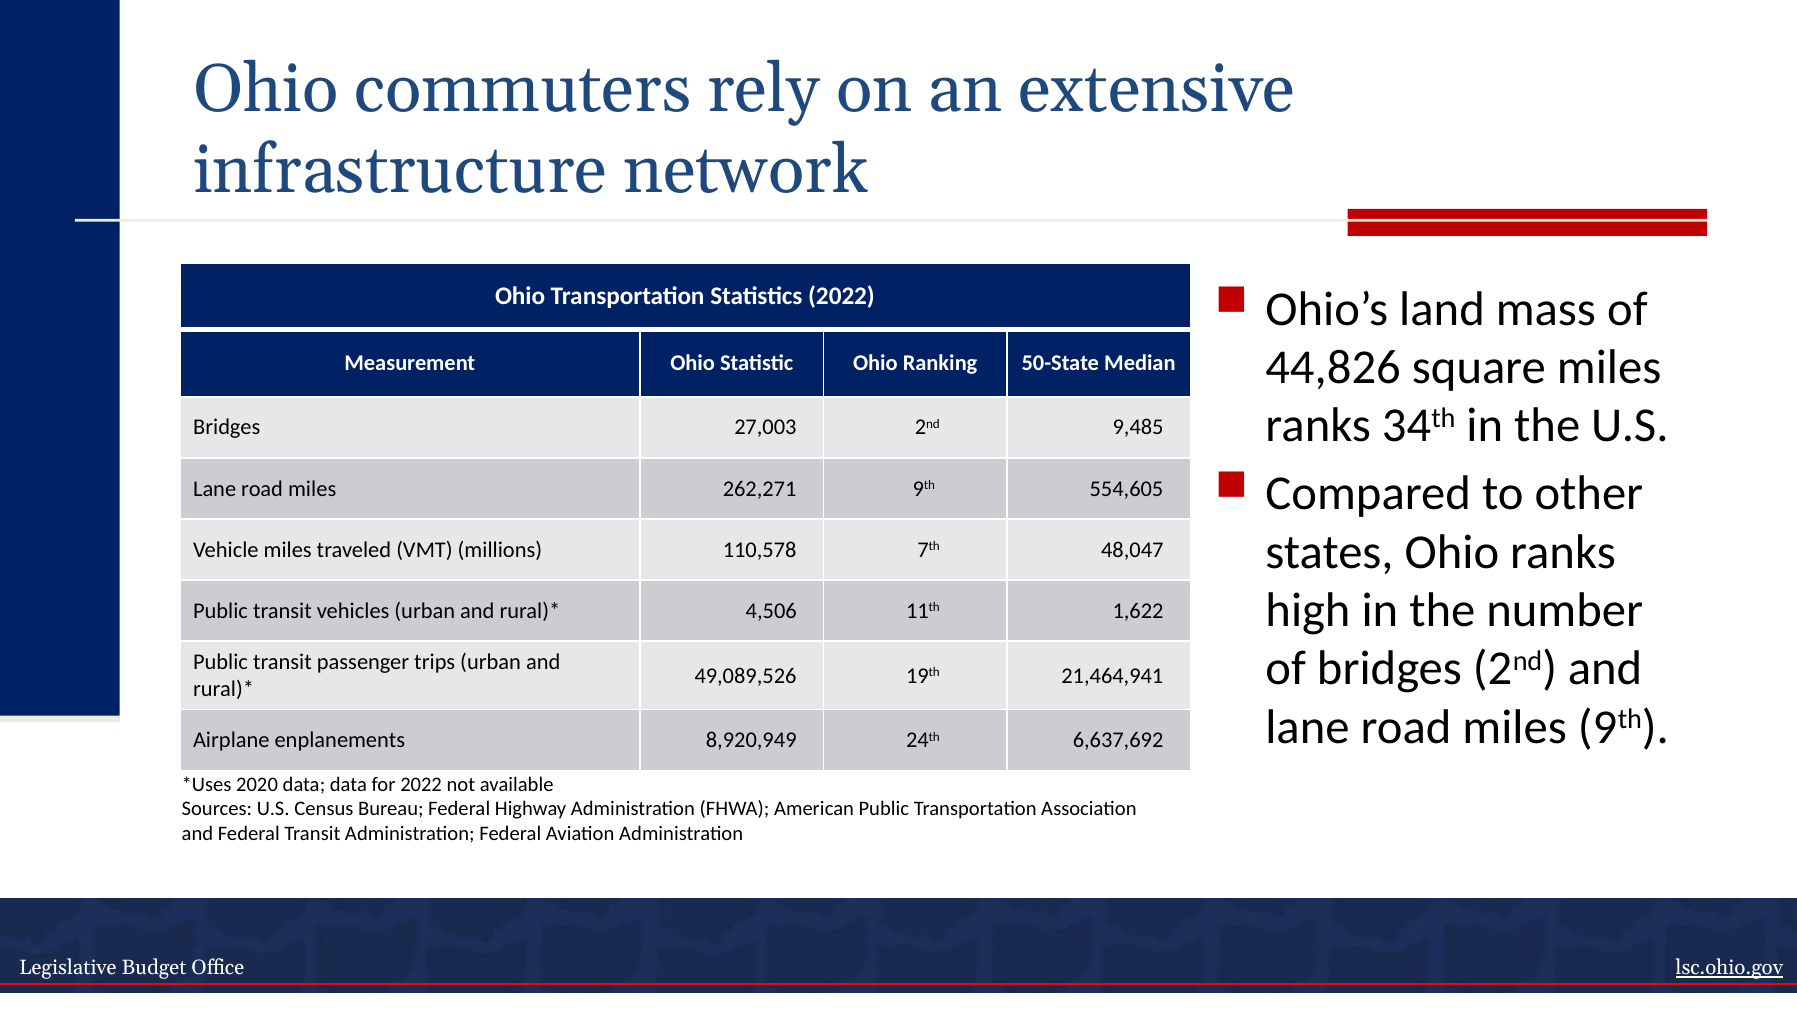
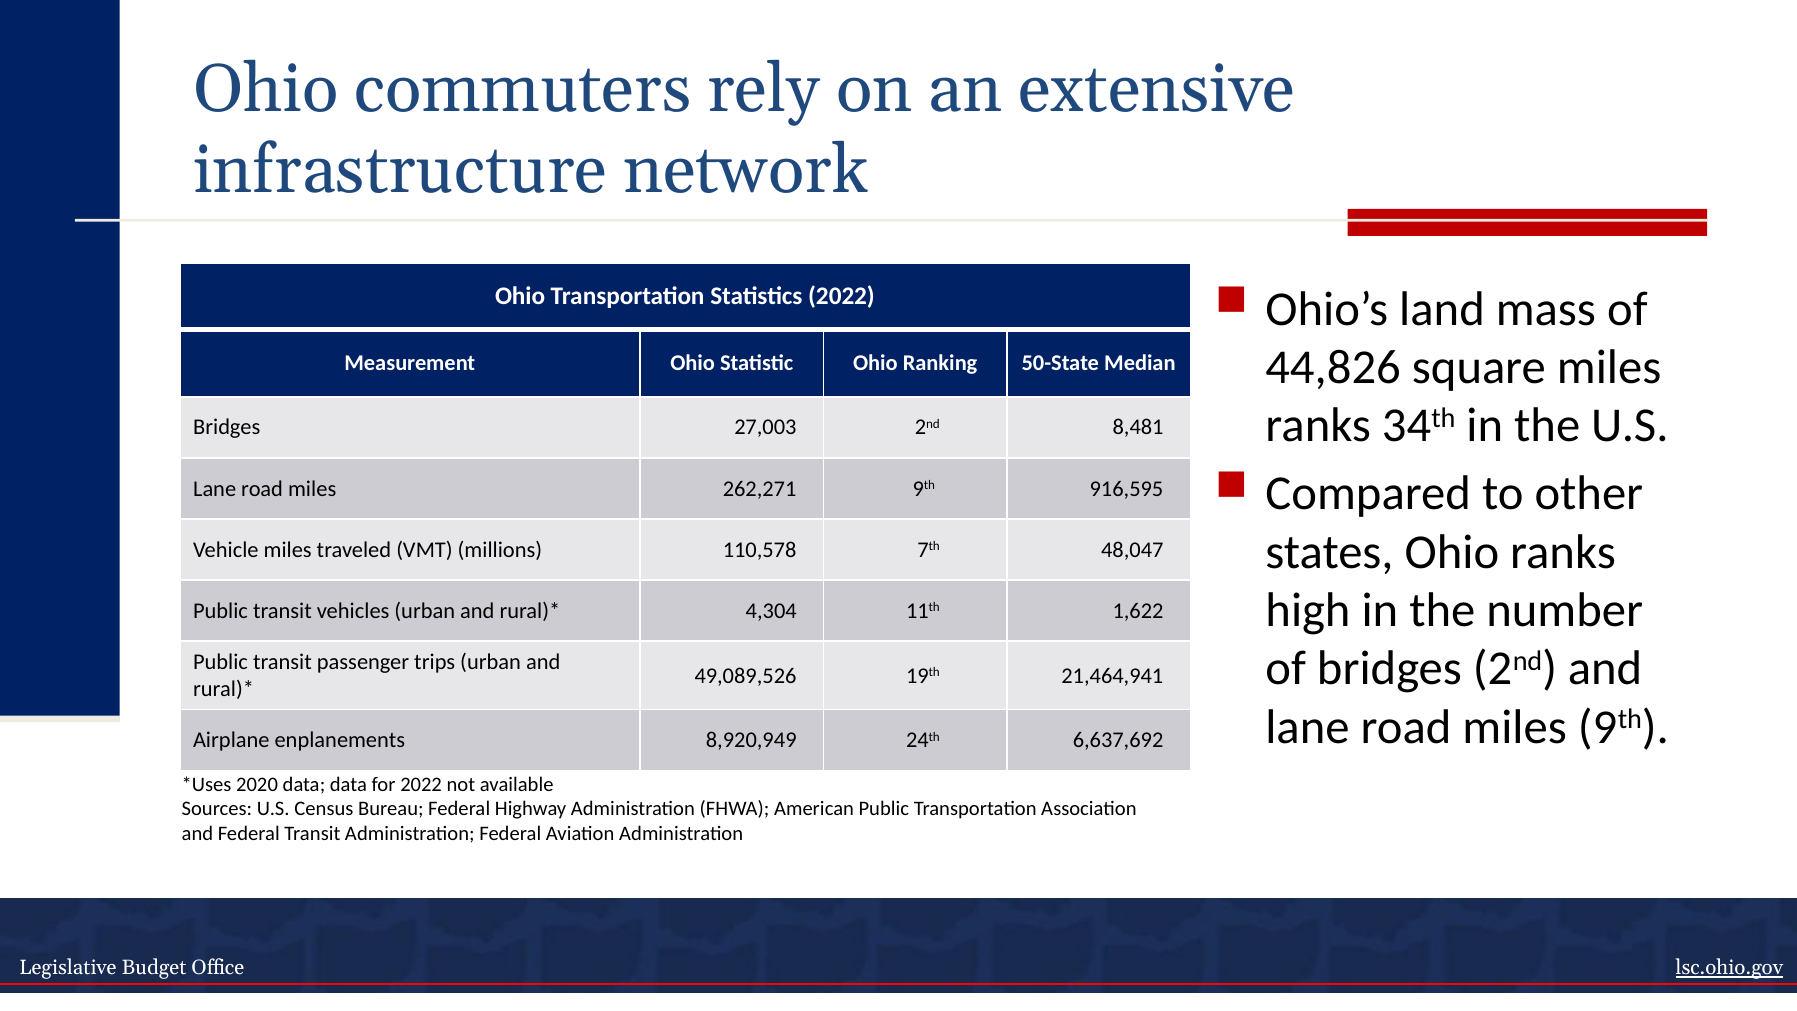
9,485: 9,485 -> 8,481
554,605: 554,605 -> 916,595
4,506: 4,506 -> 4,304
